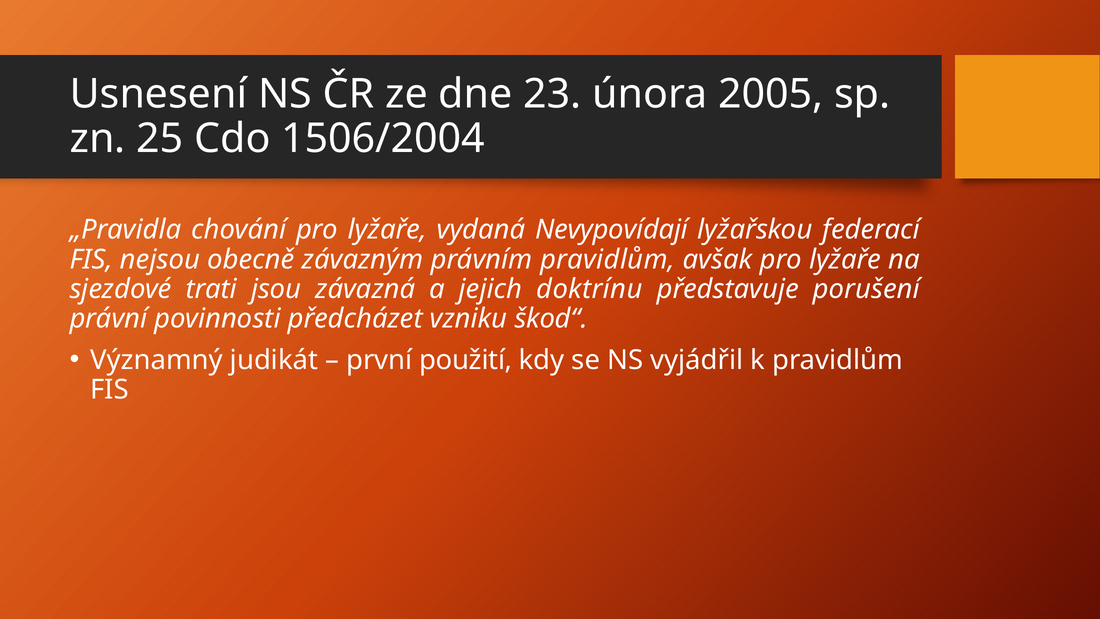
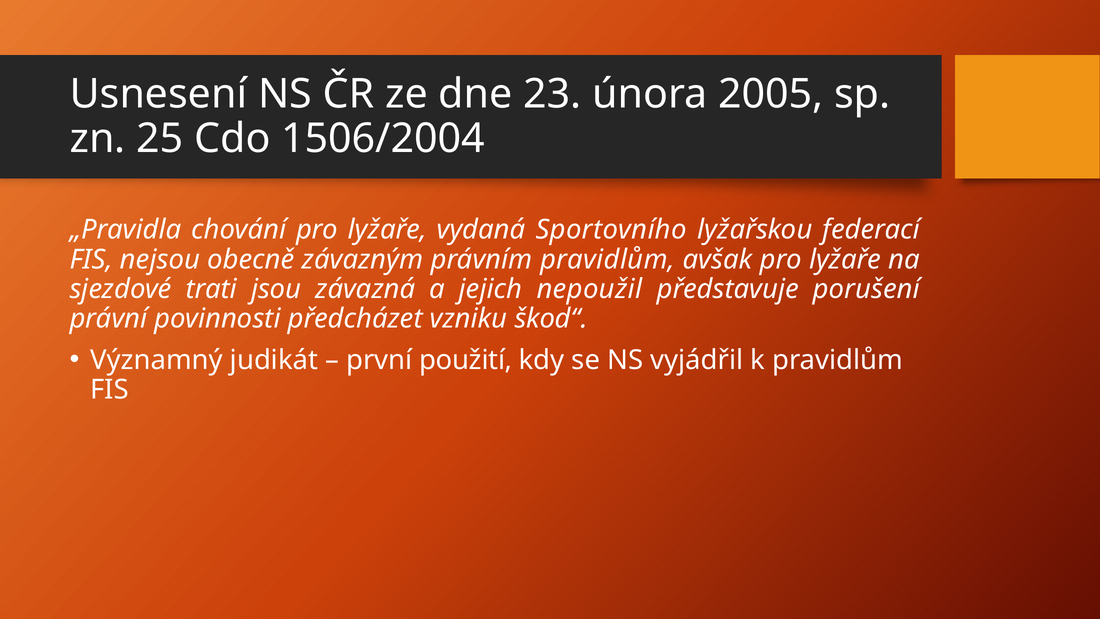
Nevypovídají: Nevypovídají -> Sportovního
doktrínu: doktrínu -> nepoužil
